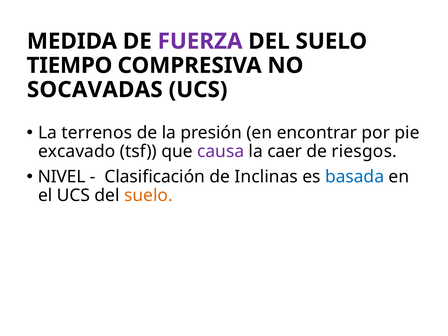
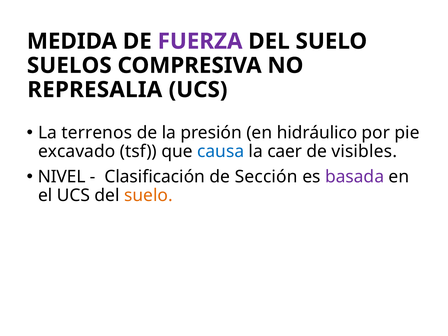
TIEMPO: TIEMPO -> SUELOS
SOCAVADAS: SOCAVADAS -> REPRESALIA
encontrar: encontrar -> hidráulico
causa colour: purple -> blue
riesgos: riesgos -> visibles
Inclinas: Inclinas -> Sección
basada colour: blue -> purple
